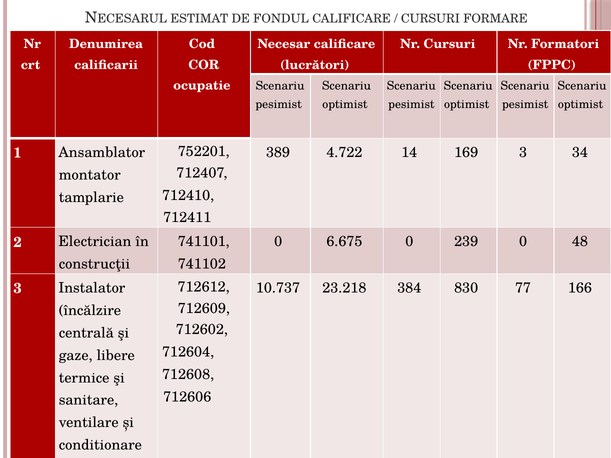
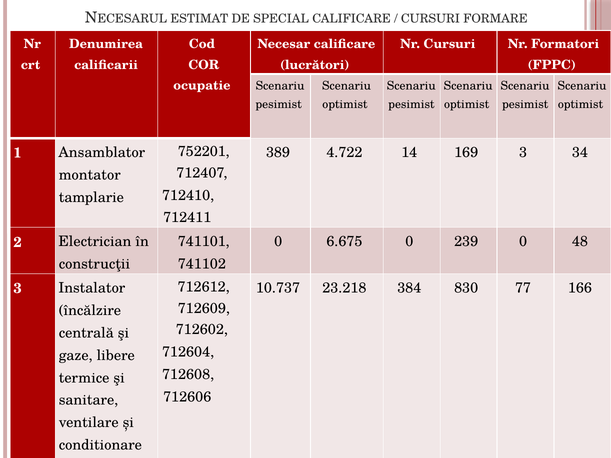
FONDUL: FONDUL -> SPECIAL
